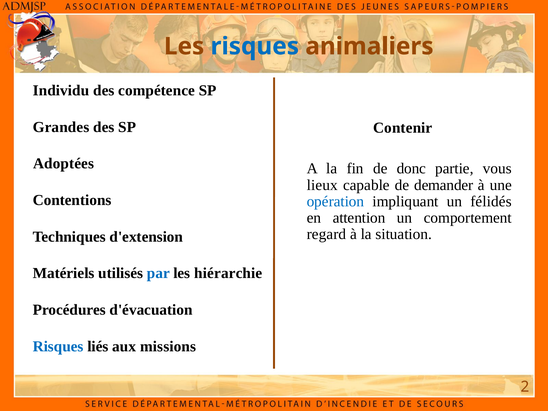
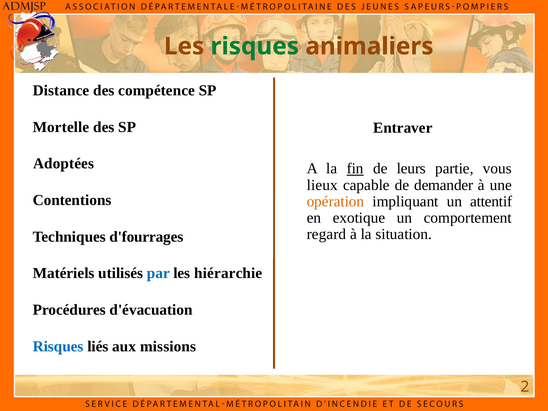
risques at (255, 46) colour: blue -> green
Individu: Individu -> Distance
Grandes: Grandes -> Mortelle
Contenir: Contenir -> Entraver
fin underline: none -> present
donc: donc -> leurs
opération colour: blue -> orange
félidés: félidés -> attentif
attention: attention -> exotique
d'extension: d'extension -> d'fourrages
